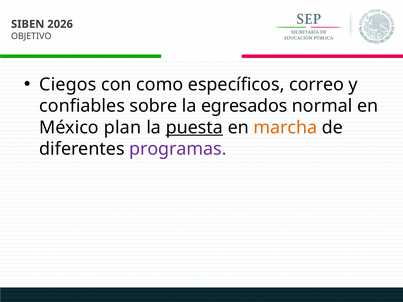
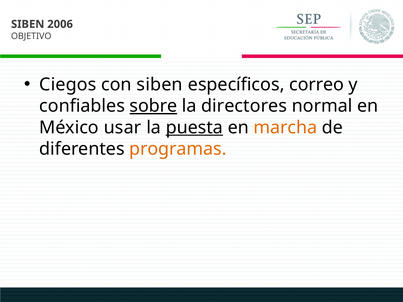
2026: 2026 -> 2006
con como: como -> siben
sobre underline: none -> present
egresados: egresados -> directores
plan: plan -> usar
programas colour: purple -> orange
